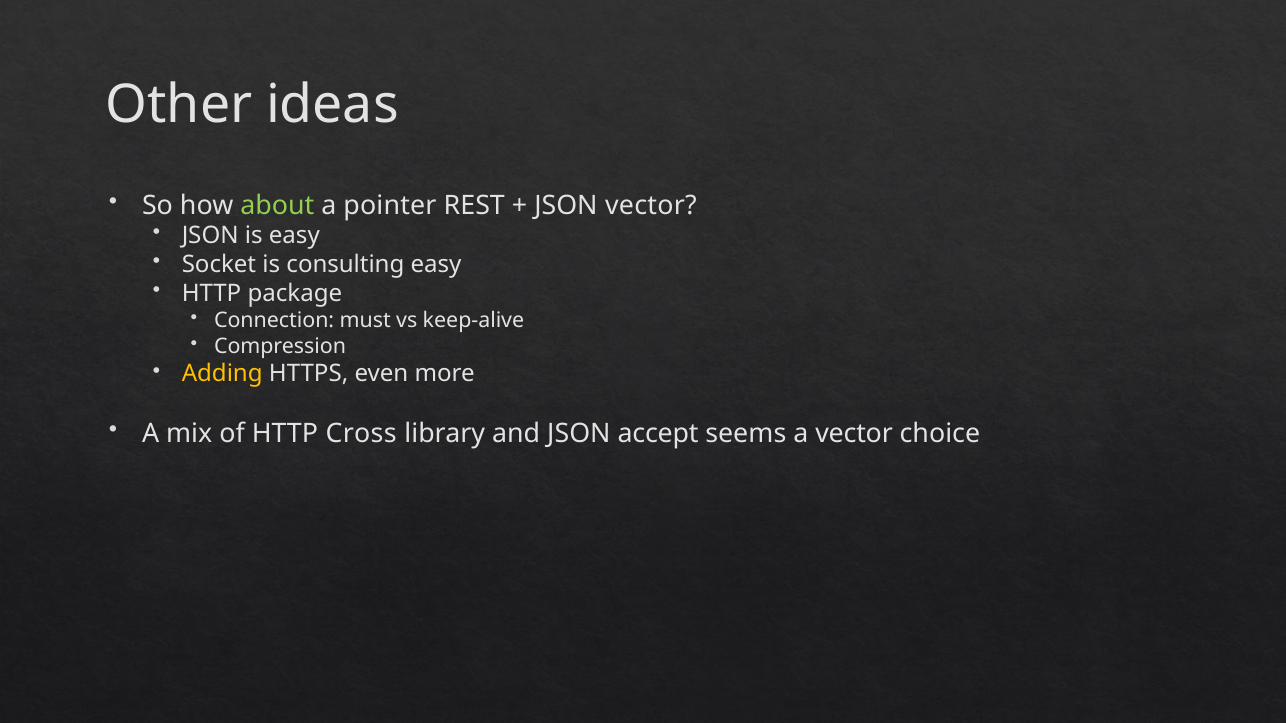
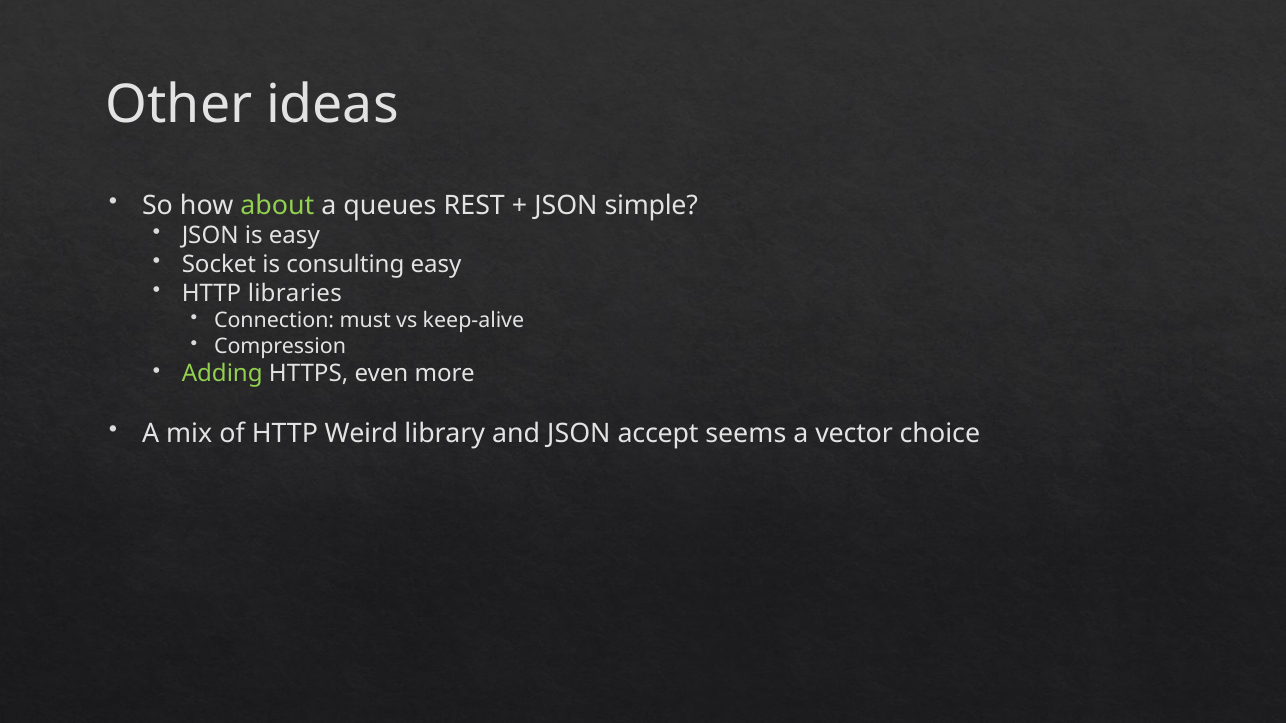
pointer: pointer -> queues
JSON vector: vector -> simple
package: package -> libraries
Adding colour: yellow -> light green
Cross: Cross -> Weird
